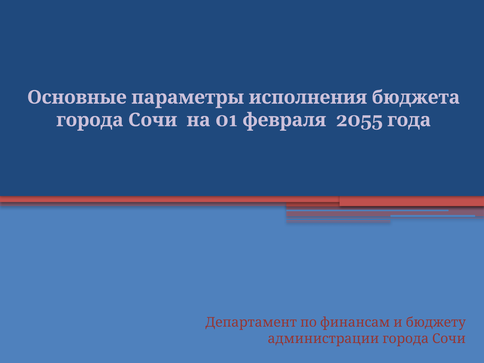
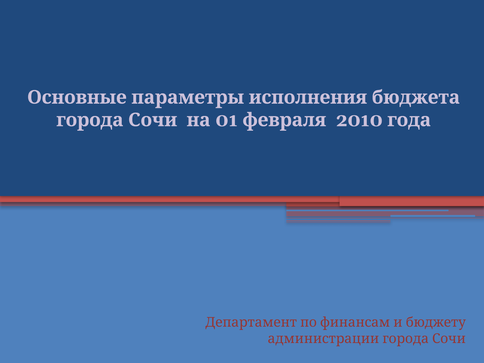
2055: 2055 -> 2010
